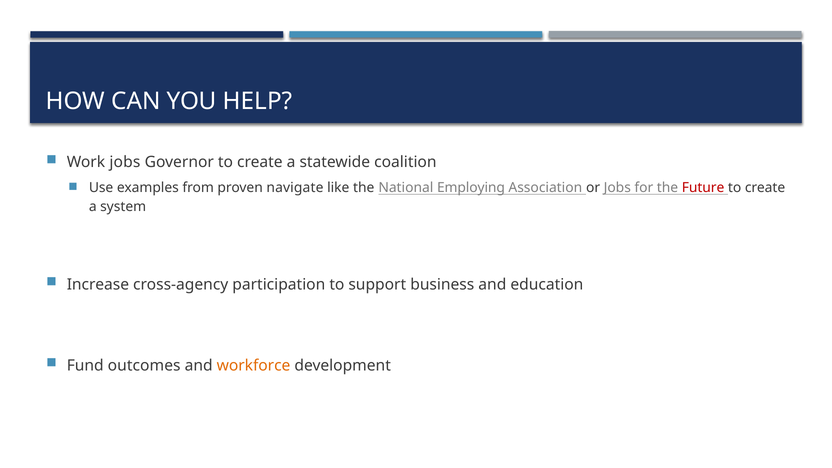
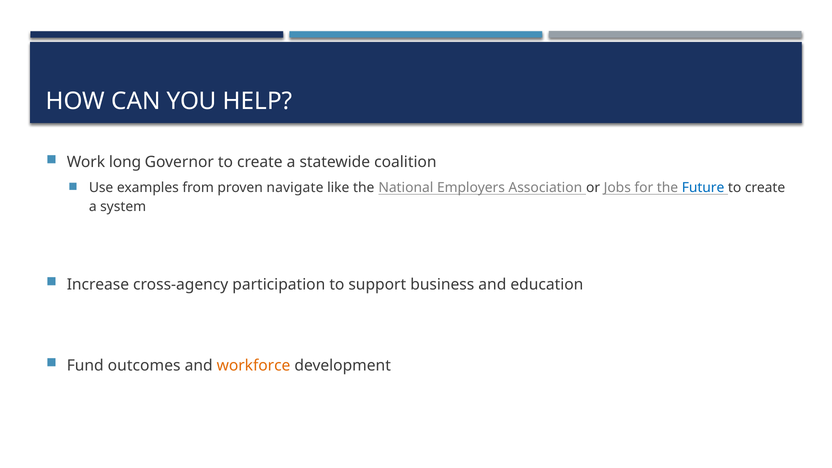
Work jobs: jobs -> long
Employing: Employing -> Employers
Future colour: red -> blue
